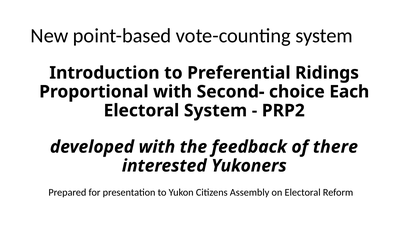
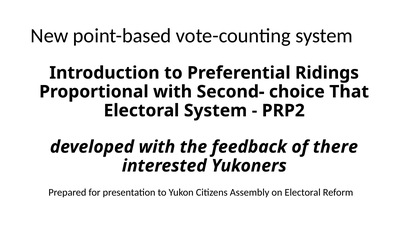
Each: Each -> That
